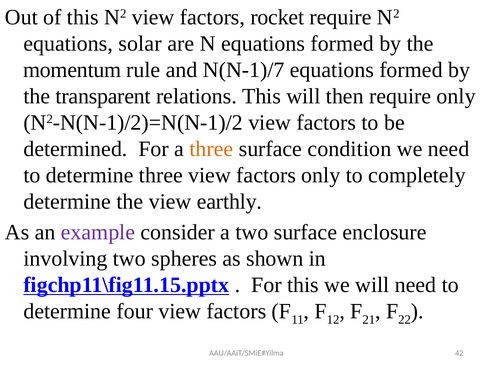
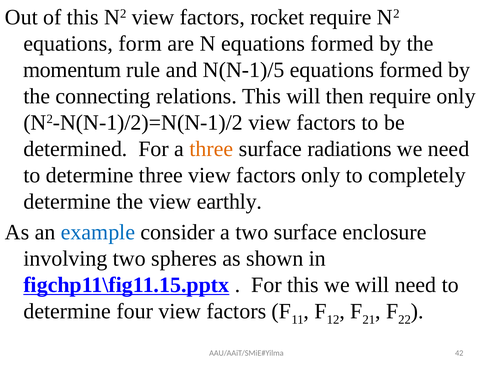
solar: solar -> form
N(N-1)/7: N(N-1)/7 -> N(N-1)/5
transparent: transparent -> connecting
condition: condition -> radiations
example colour: purple -> blue
